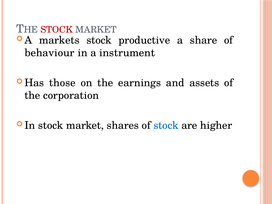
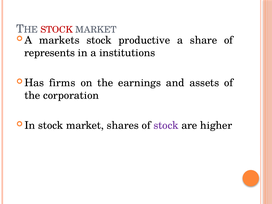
behaviour: behaviour -> represents
instrument: instrument -> institutions
those: those -> firms
stock at (166, 125) colour: blue -> purple
